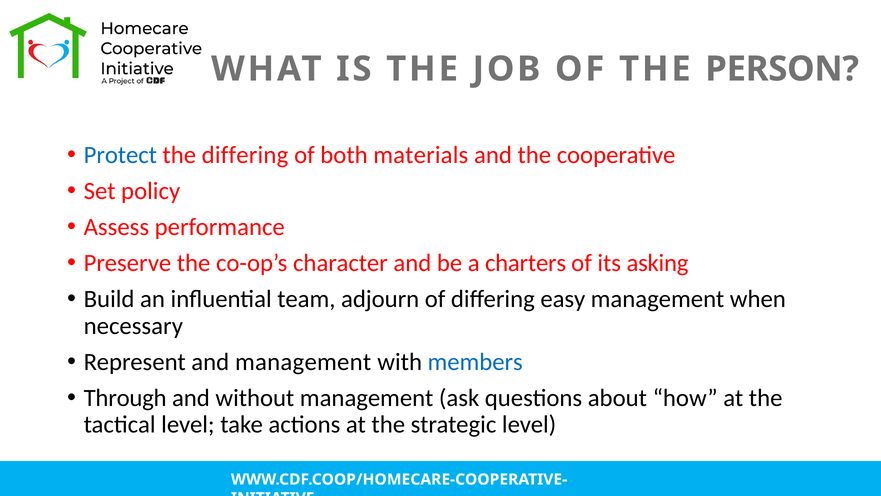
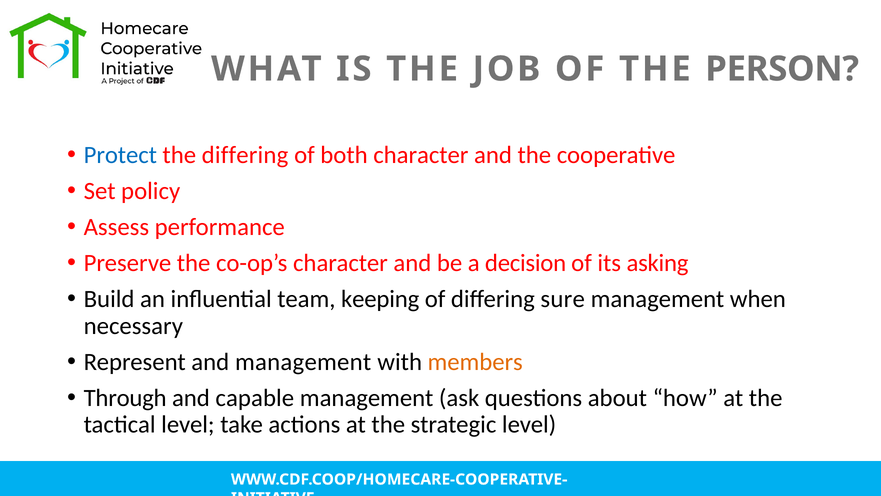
both materials: materials -> character
charters: charters -> decision
adjourn: adjourn -> keeping
easy: easy -> sure
members colour: blue -> orange
without: without -> capable
